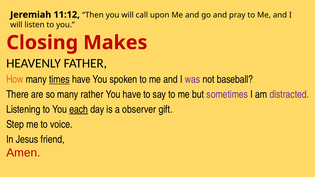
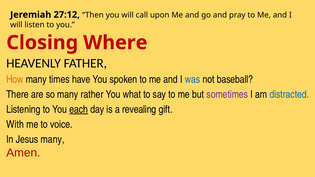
11:12: 11:12 -> 27:12
Makes: Makes -> Where
times underline: present -> none
was colour: purple -> blue
You have: have -> what
distracted colour: purple -> blue
observer: observer -> revealing
Step: Step -> With
Jesus friend: friend -> many
